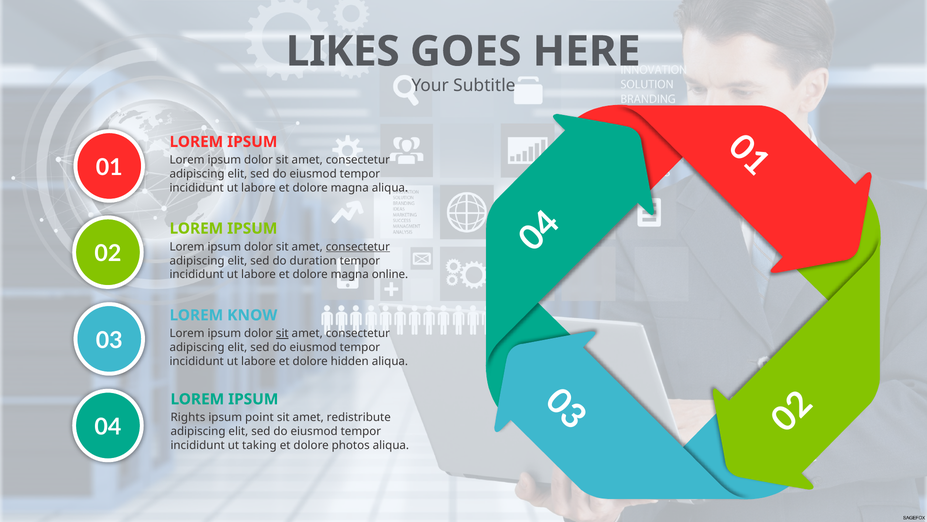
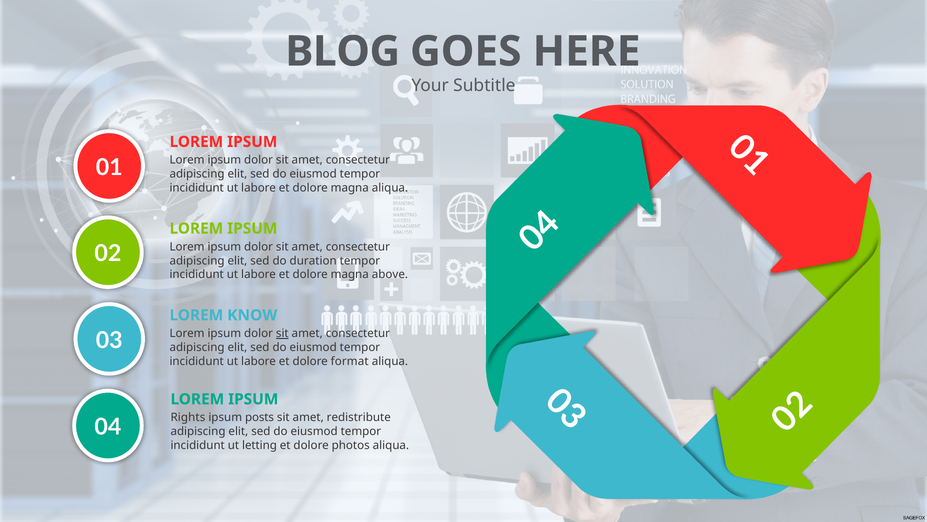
LIKES: LIKES -> BLOG
consectetur at (358, 247) underline: present -> none
online: online -> above
hidden: hidden -> format
point: point -> posts
taking: taking -> letting
